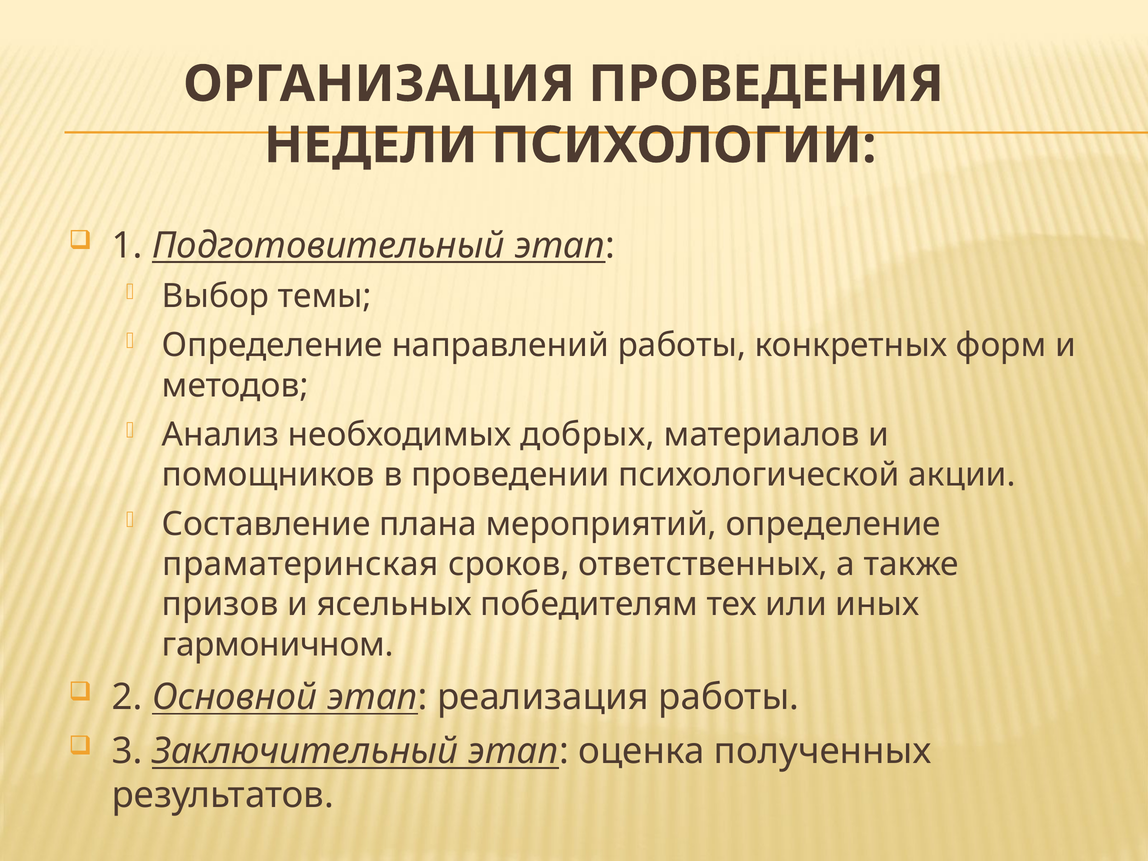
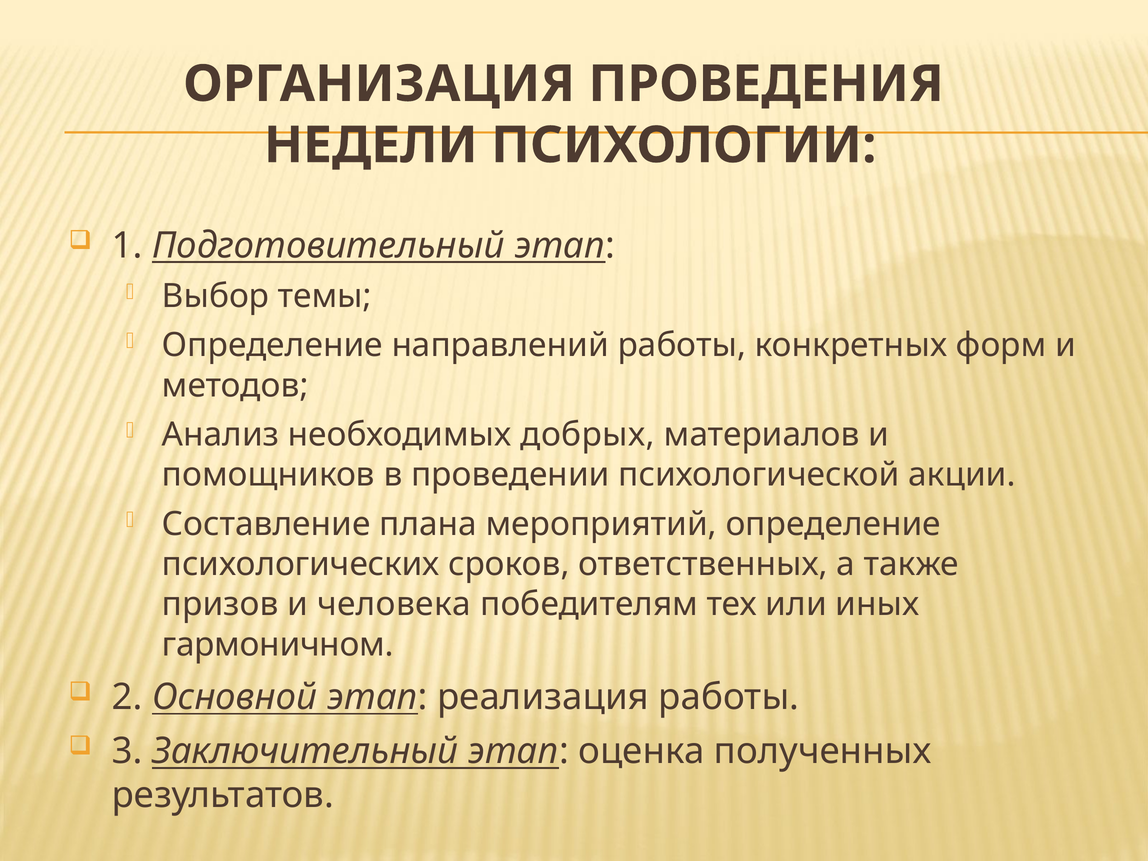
праматеринская: праматеринская -> психологических
ясельных: ясельных -> человека
